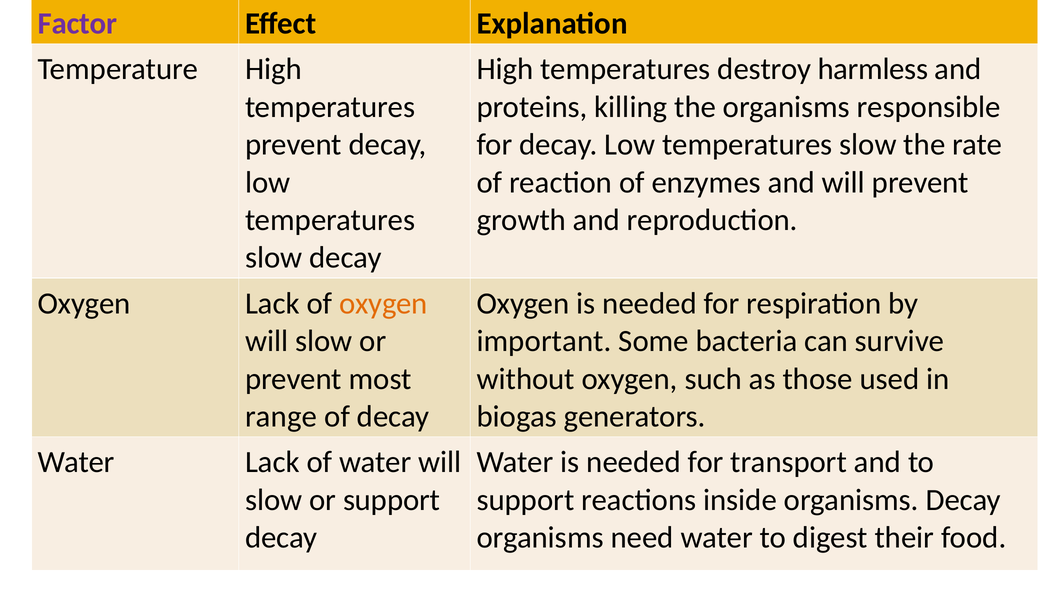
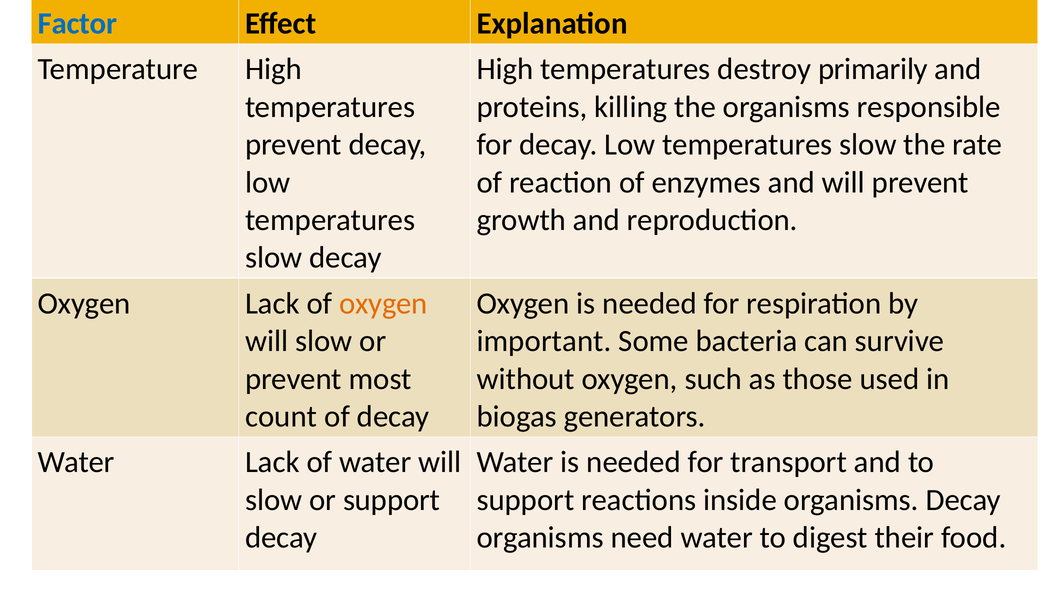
Factor colour: purple -> blue
harmless: harmless -> primarily
range: range -> count
